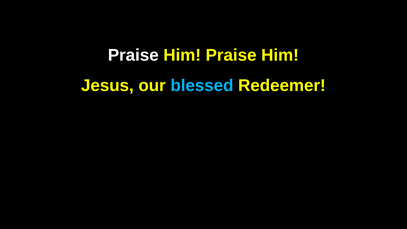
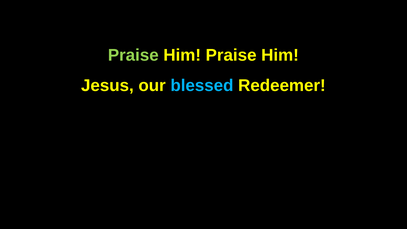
Praise at (133, 55) colour: white -> light green
